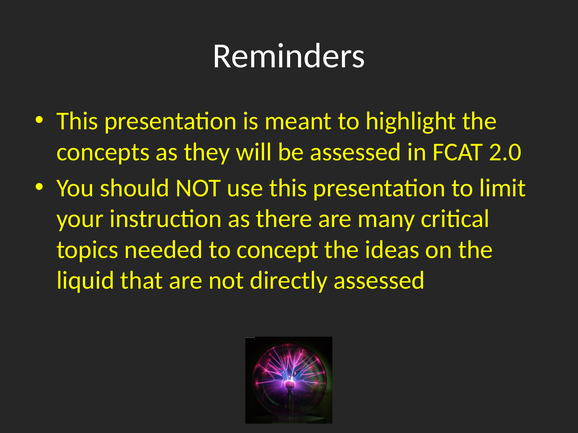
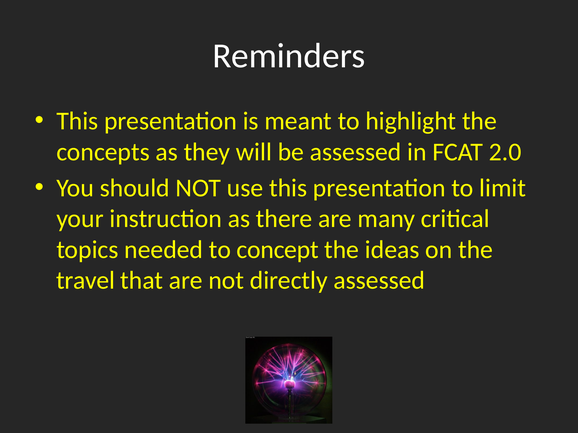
liquid: liquid -> travel
